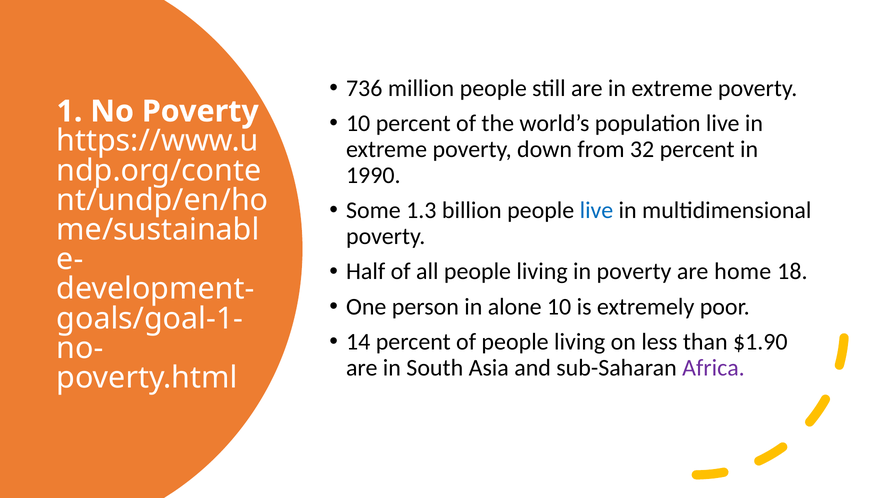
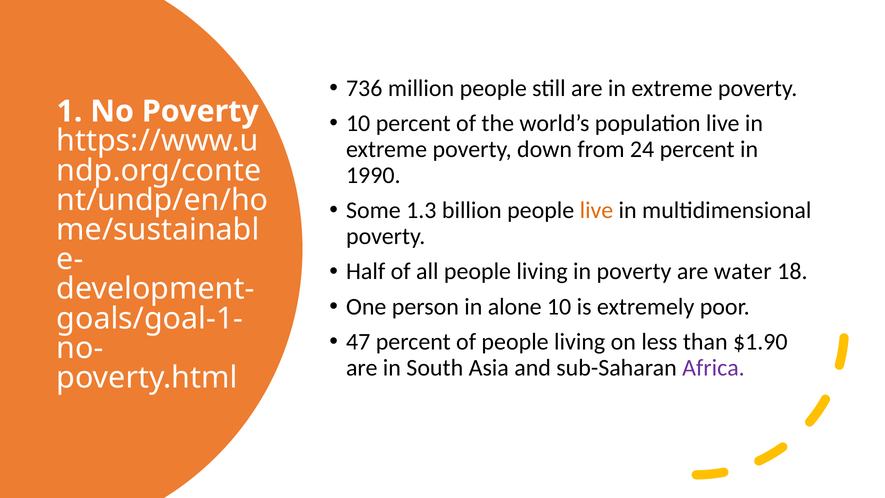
32: 32 -> 24
live at (596, 210) colour: blue -> orange
home: home -> water
14: 14 -> 47
